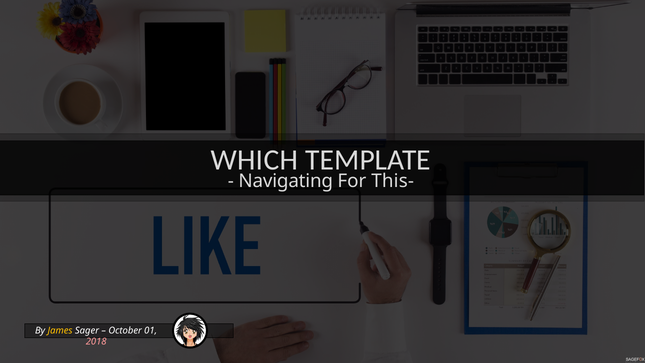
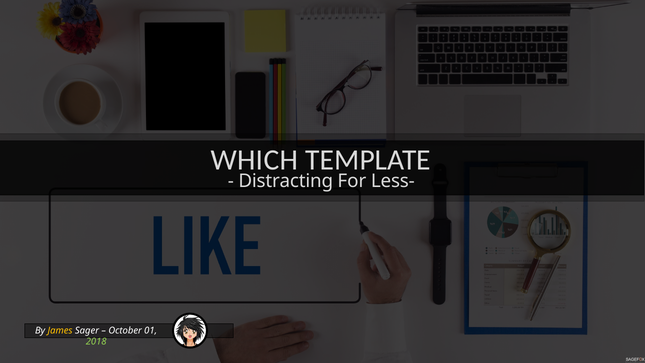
Navigating: Navigating -> Distracting
This-: This- -> Less-
2018 colour: pink -> light green
